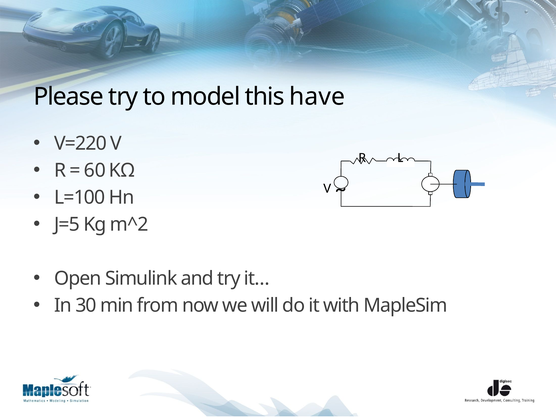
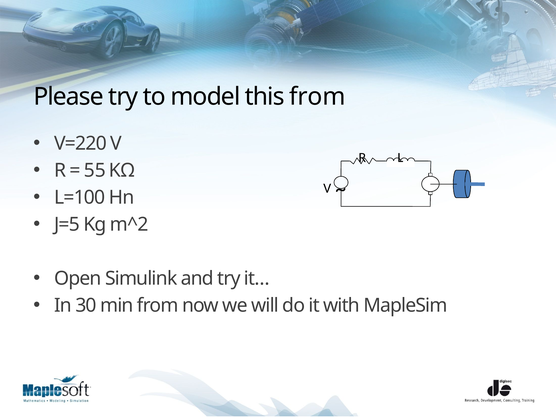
this have: have -> from
60: 60 -> 55
